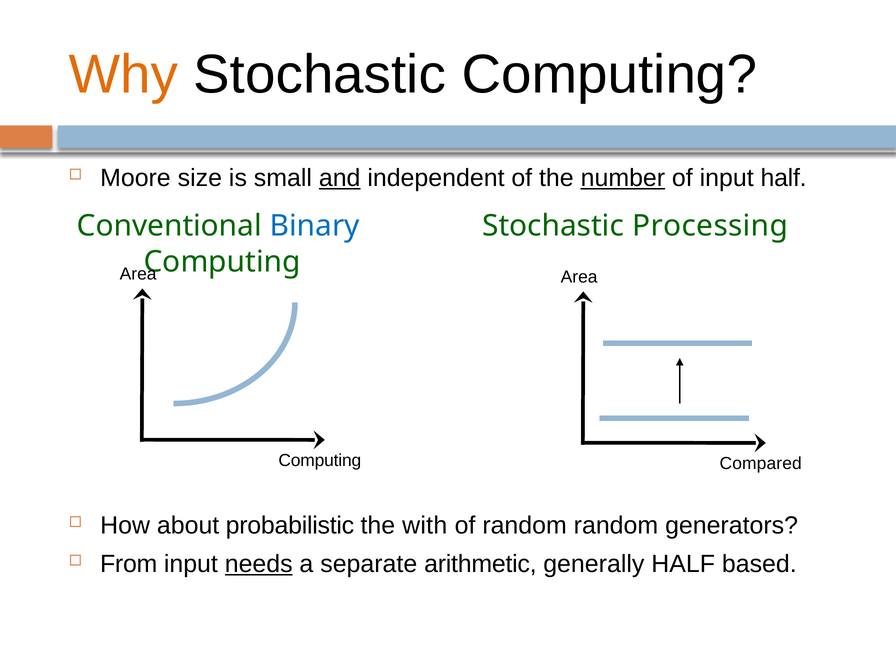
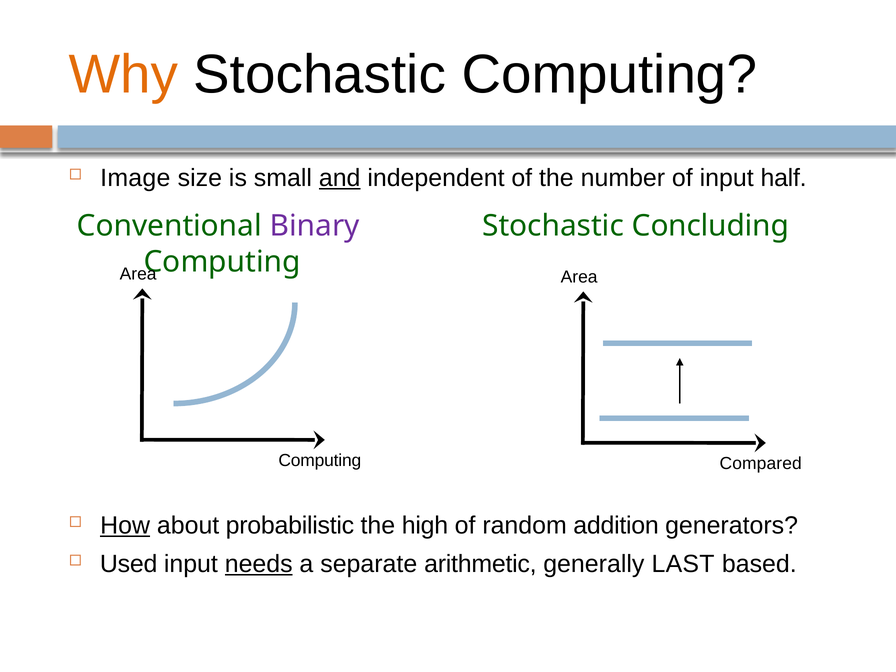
Moore: Moore -> Image
number underline: present -> none
Binary colour: blue -> purple
Processing: Processing -> Concluding
How underline: none -> present
with: with -> high
random random: random -> addition
From: From -> Used
generally HALF: HALF -> LAST
